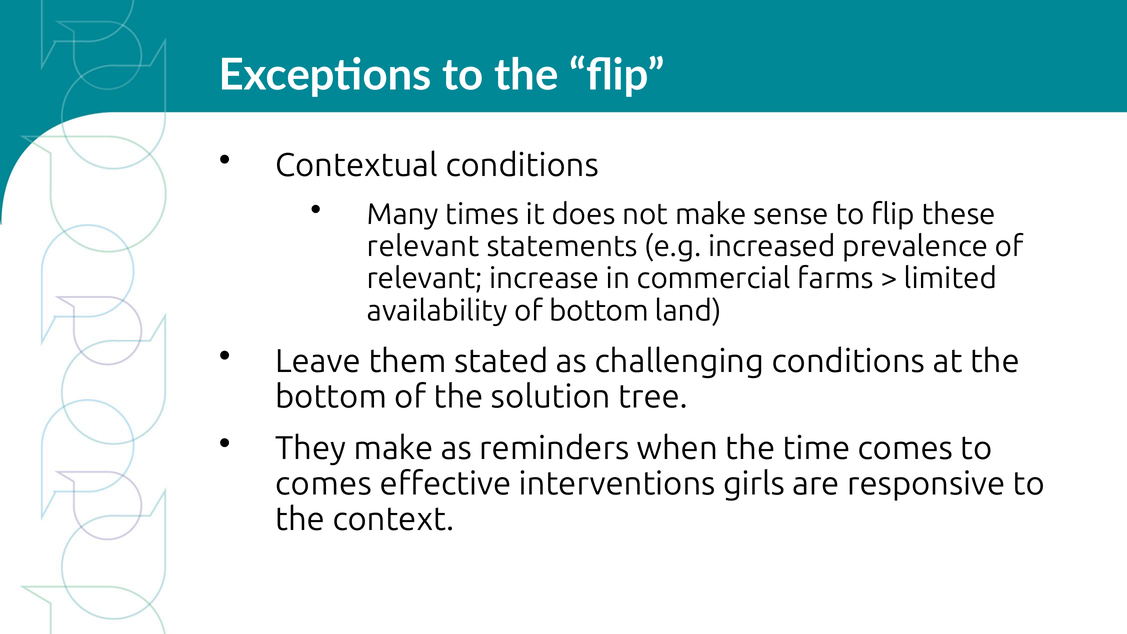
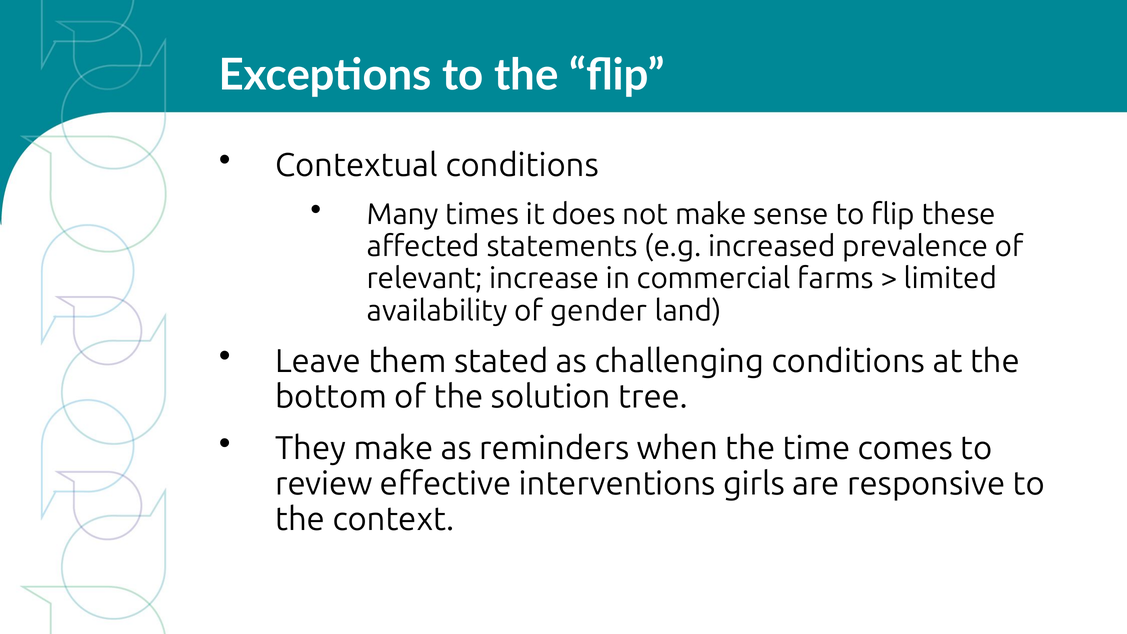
relevant at (423, 246): relevant -> affected
of bottom: bottom -> gender
comes at (324, 484): comes -> review
